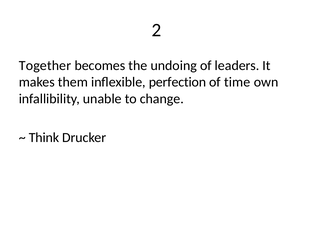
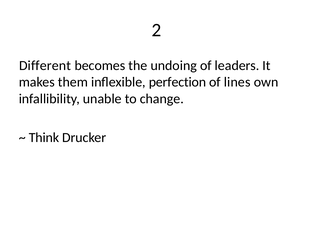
Together: Together -> Different
time: time -> lines
